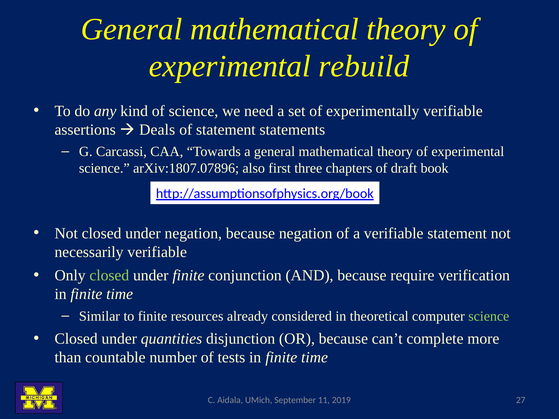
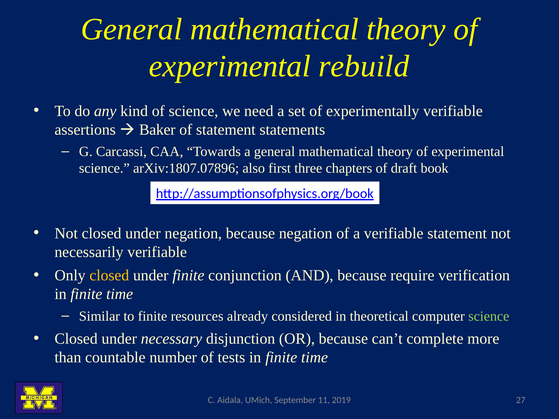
Deals: Deals -> Baker
closed at (109, 276) colour: light green -> yellow
quantities: quantities -> necessary
